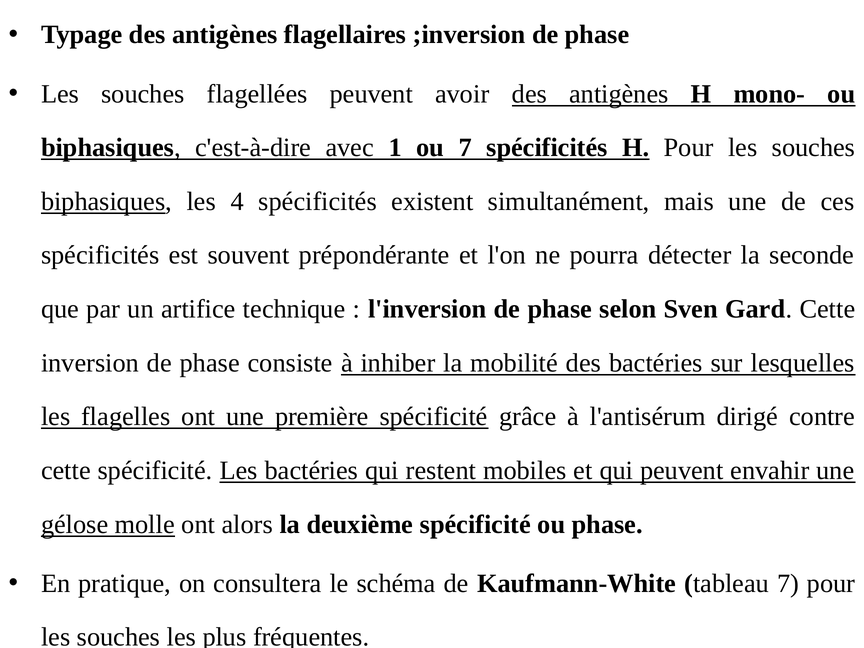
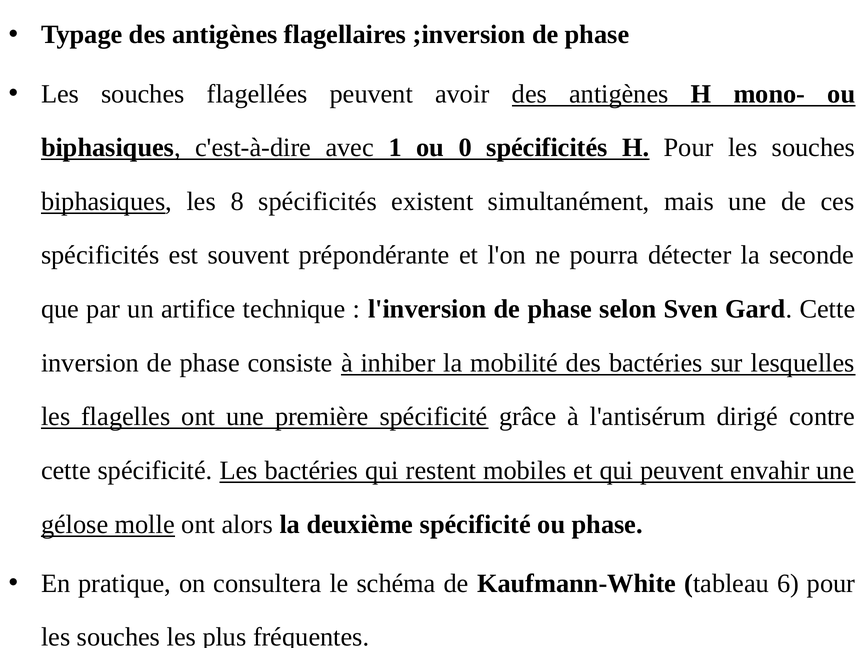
ou 7: 7 -> 0
4: 4 -> 8
tableau 7: 7 -> 6
